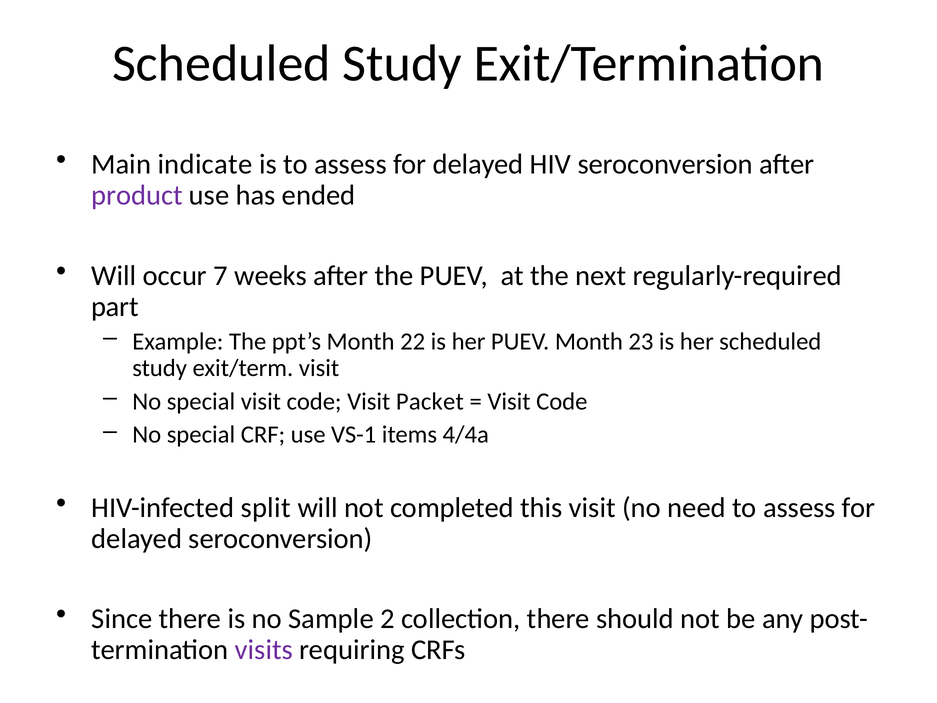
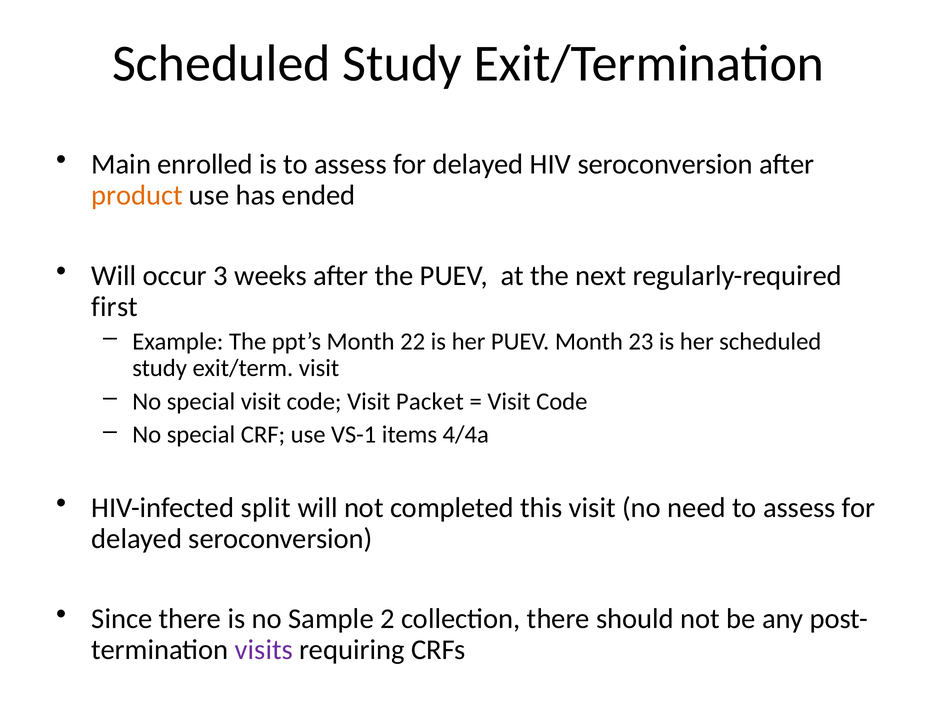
indicate: indicate -> enrolled
product colour: purple -> orange
7: 7 -> 3
part: part -> first
